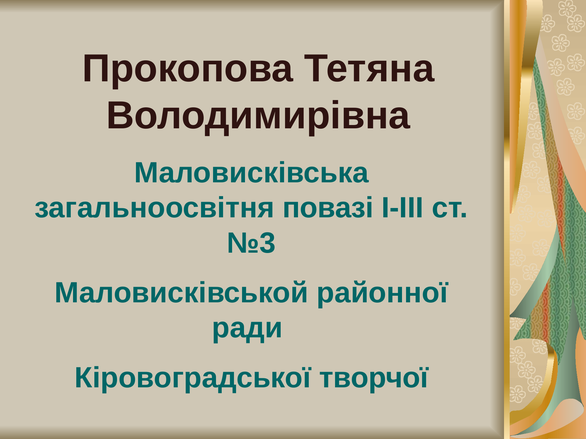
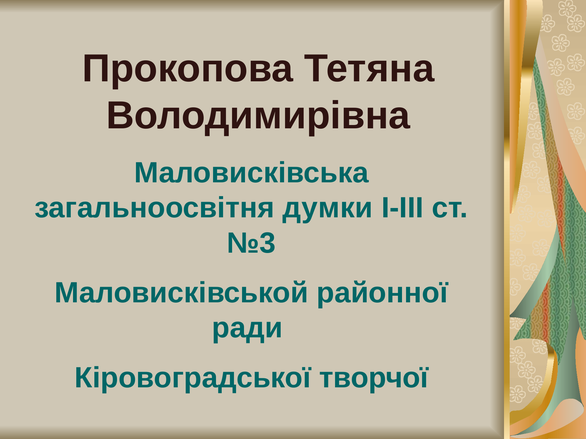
повазі: повазі -> думки
